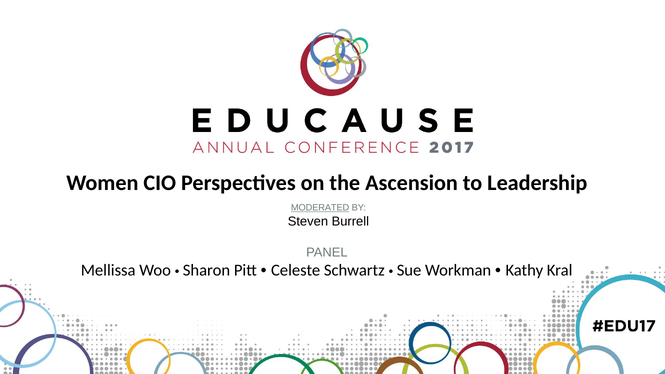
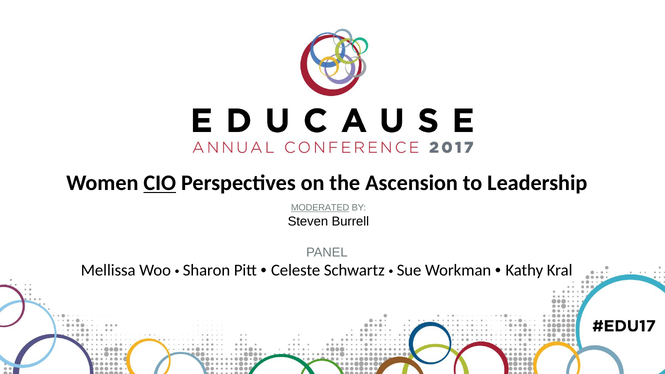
CIO underline: none -> present
